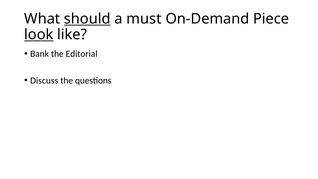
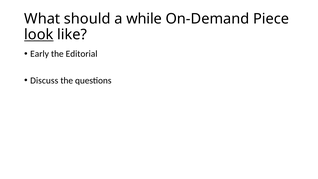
should underline: present -> none
must: must -> while
Bank: Bank -> Early
